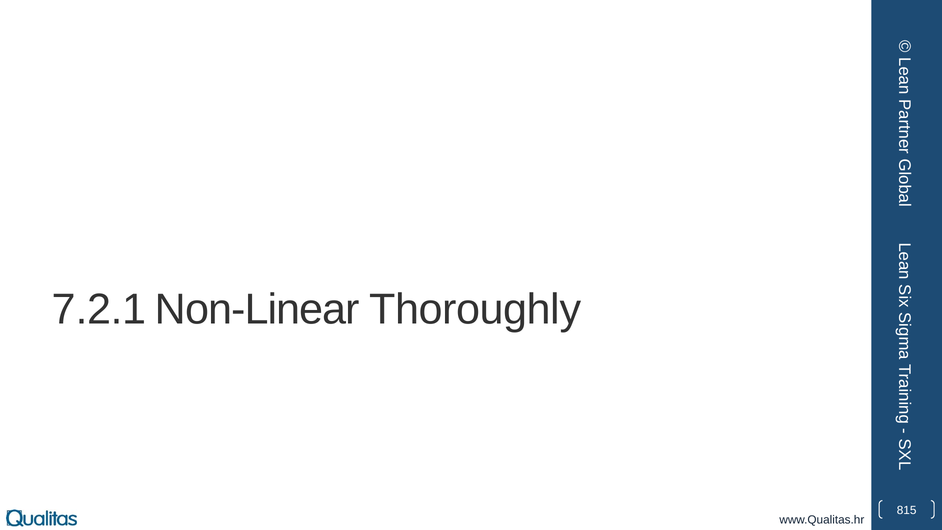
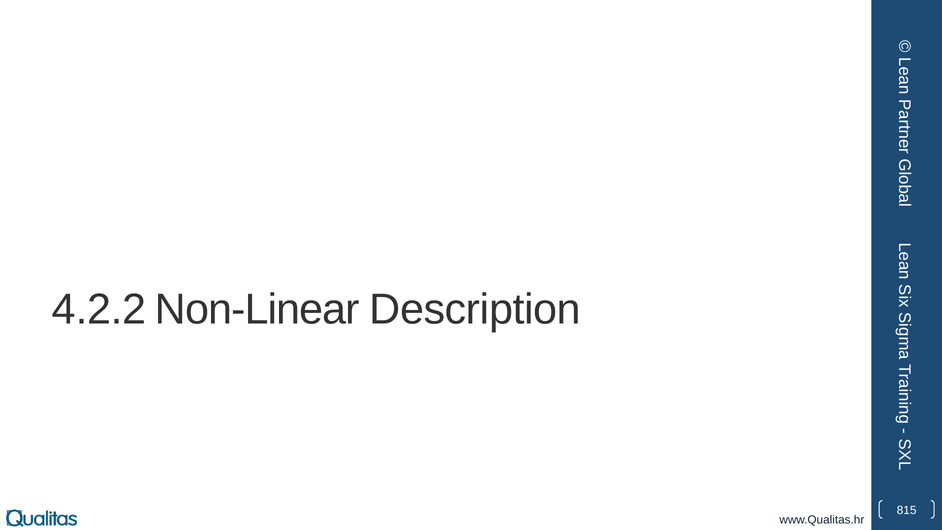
7.2.1: 7.2.1 -> 4.2.2
Thoroughly: Thoroughly -> Description
